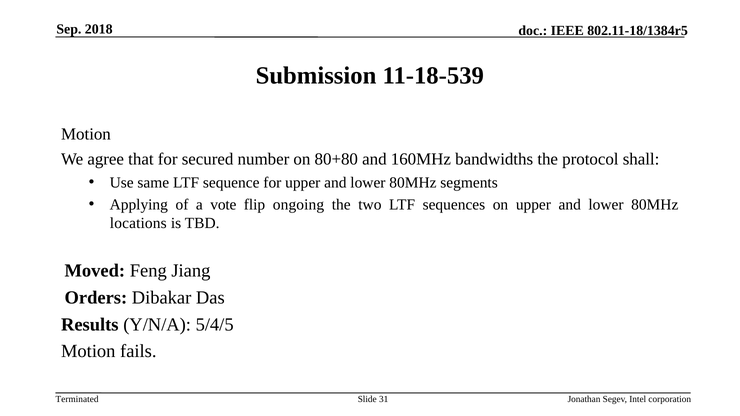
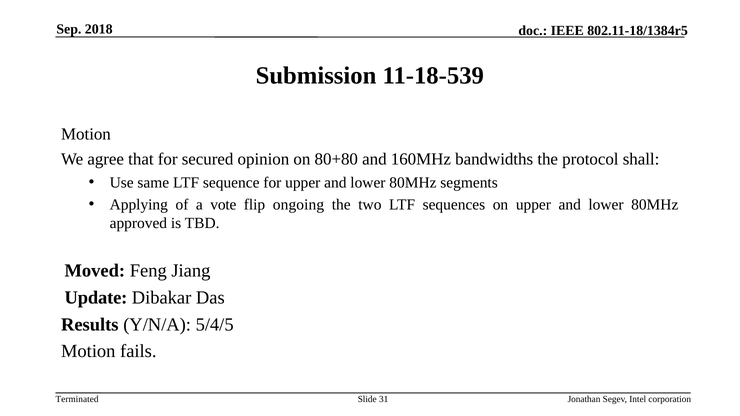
number: number -> opinion
locations: locations -> approved
Orders: Orders -> Update
